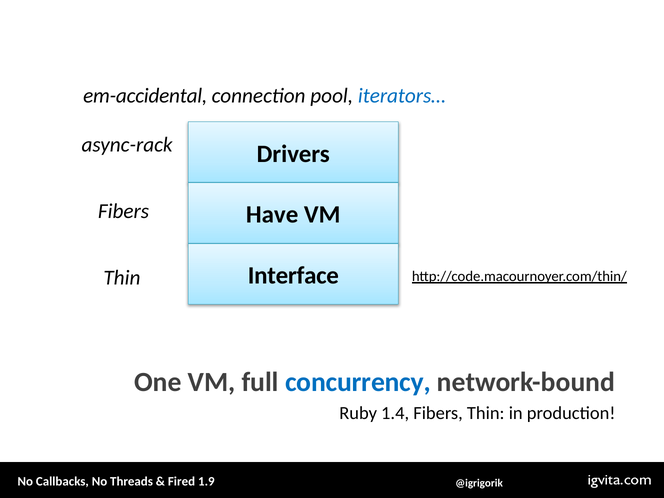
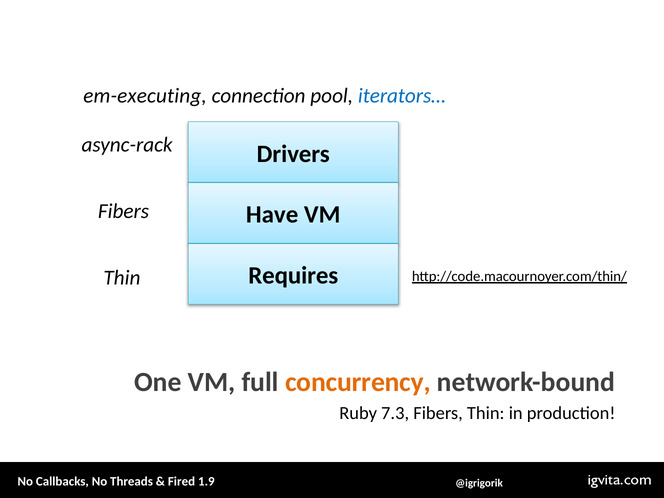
em-accidental: em-accidental -> em-executing
Interface: Interface -> Requires
concurrency colour: blue -> orange
1.4: 1.4 -> 7.3
